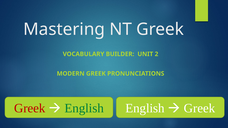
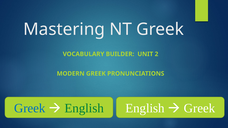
Greek at (30, 108) colour: red -> blue
